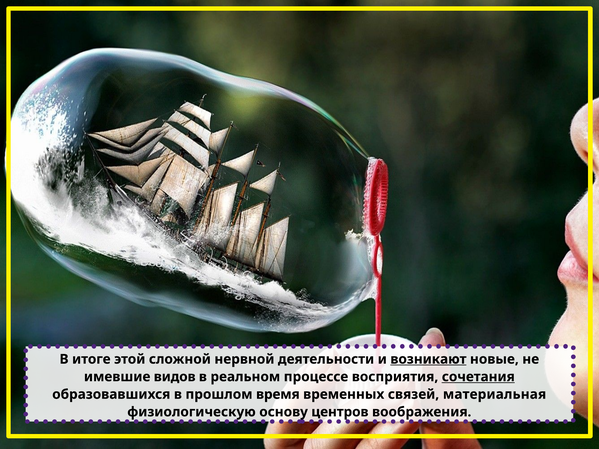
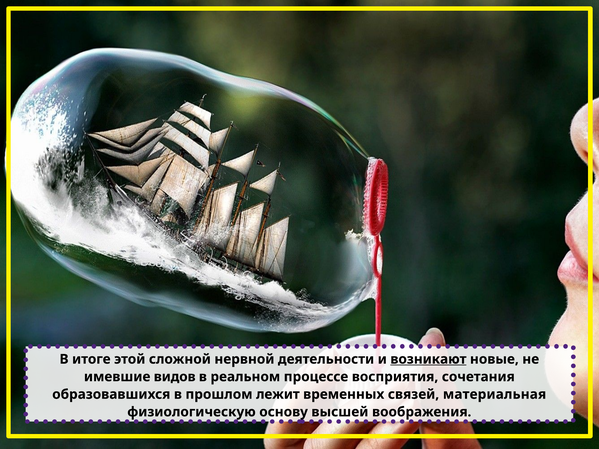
сочетания underline: present -> none
время: время -> лежит
центров: центров -> высшей
